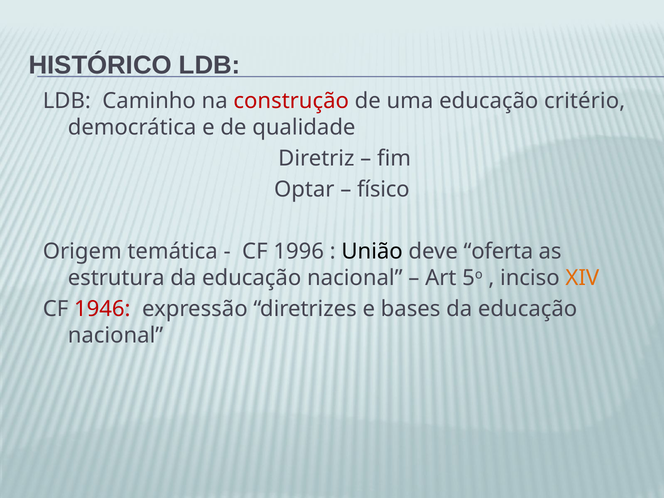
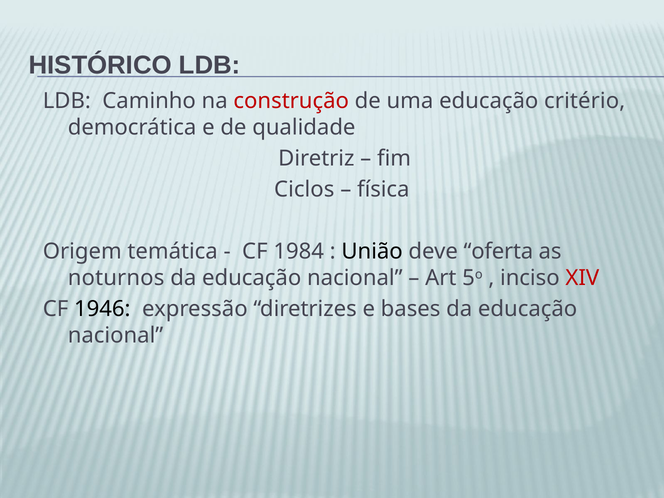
Optar: Optar -> Ciclos
físico: físico -> física
1996: 1996 -> 1984
estrutura: estrutura -> noturnos
XIV colour: orange -> red
1946 colour: red -> black
